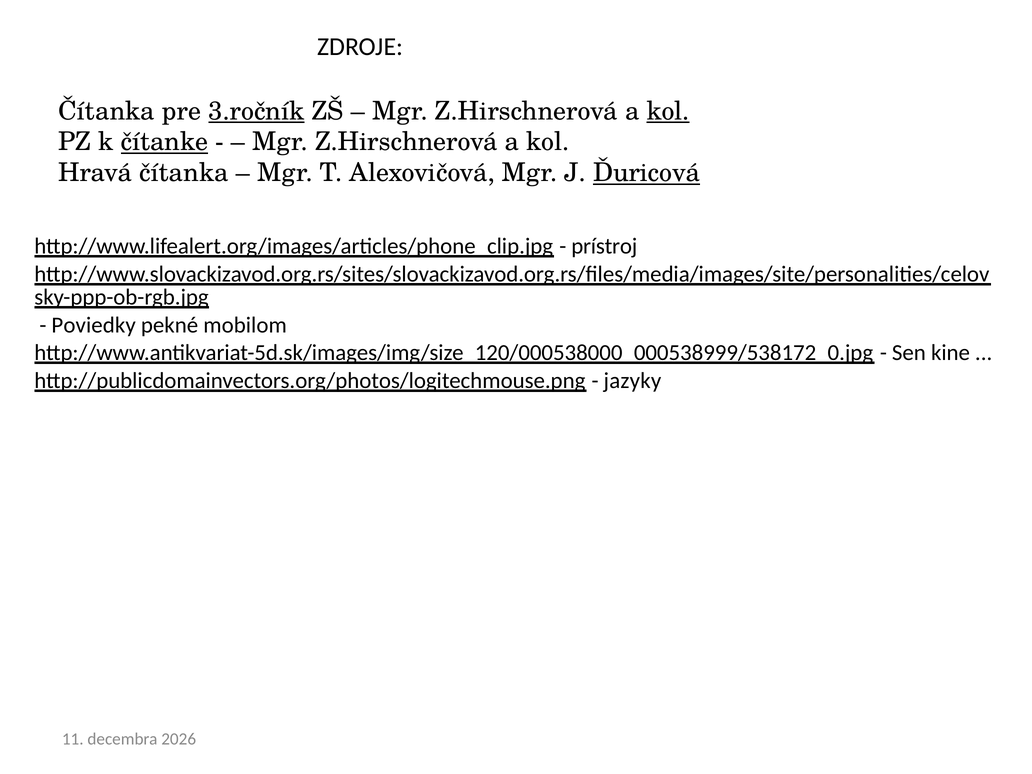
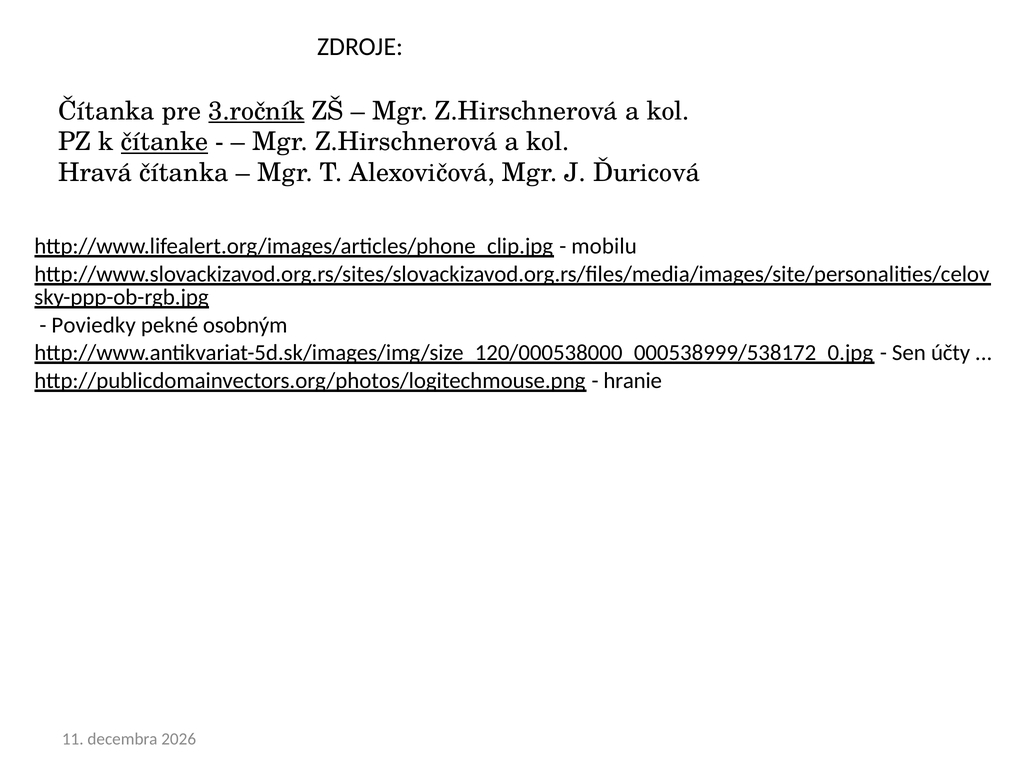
kol at (668, 111) underline: present -> none
Ďuricová underline: present -> none
prístroj: prístroj -> mobilu
mobilom: mobilom -> osobným
kine: kine -> účty
jazyky: jazyky -> hranie
